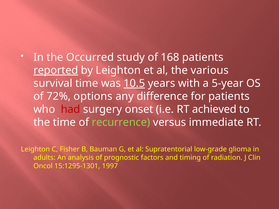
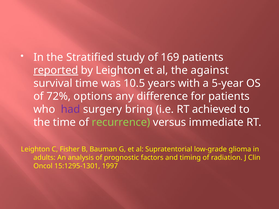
Occurred: Occurred -> Stratified
168: 168 -> 169
various: various -> against
10.5 underline: present -> none
had colour: red -> purple
onset: onset -> bring
